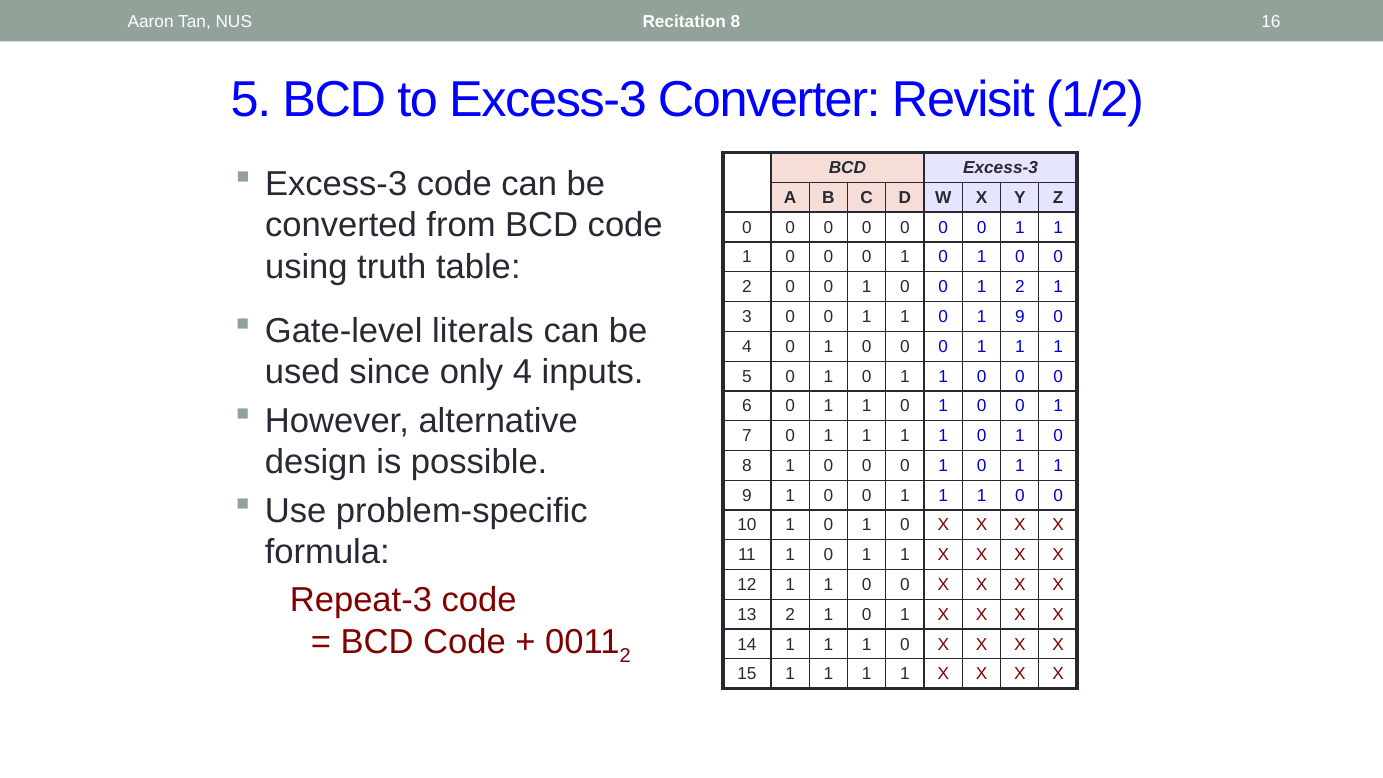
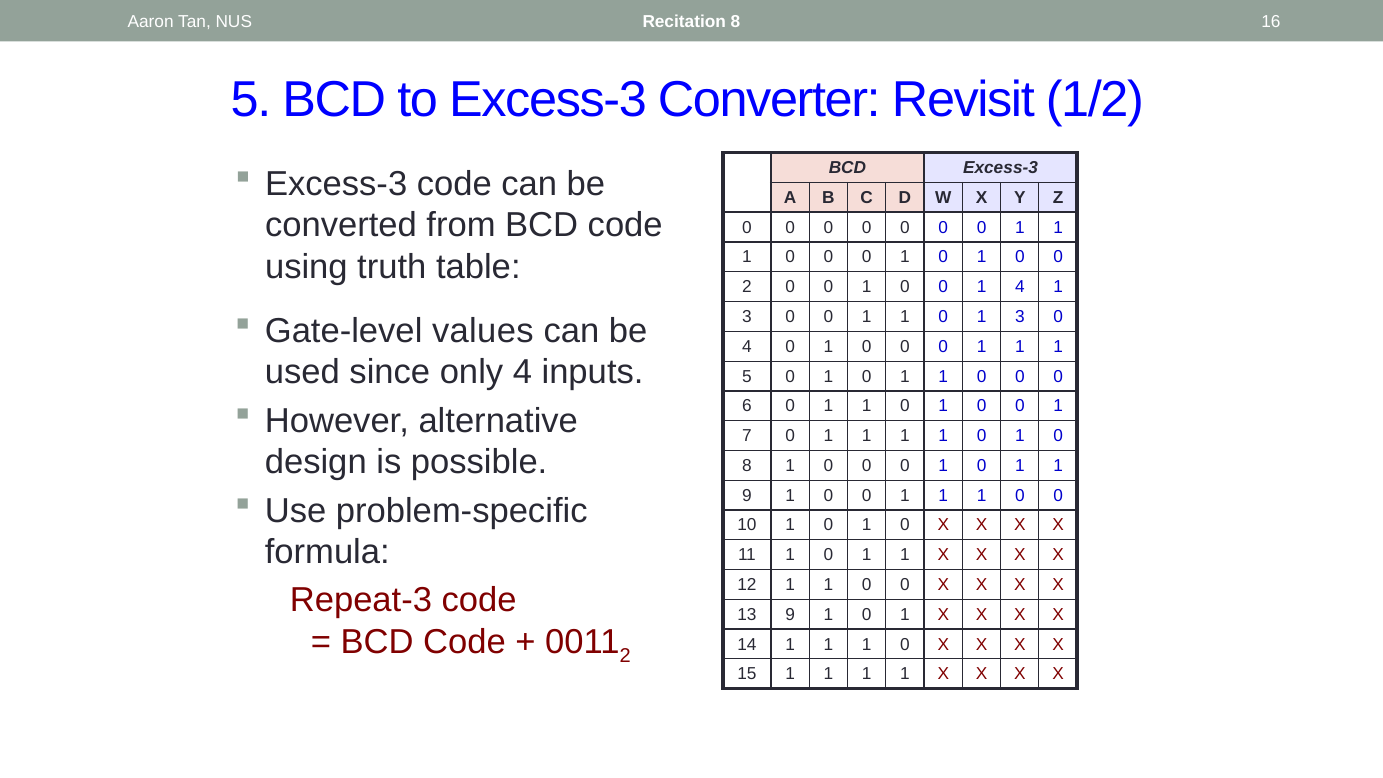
1 2: 2 -> 4
0 1 9: 9 -> 3
literals: literals -> values
13 2: 2 -> 9
